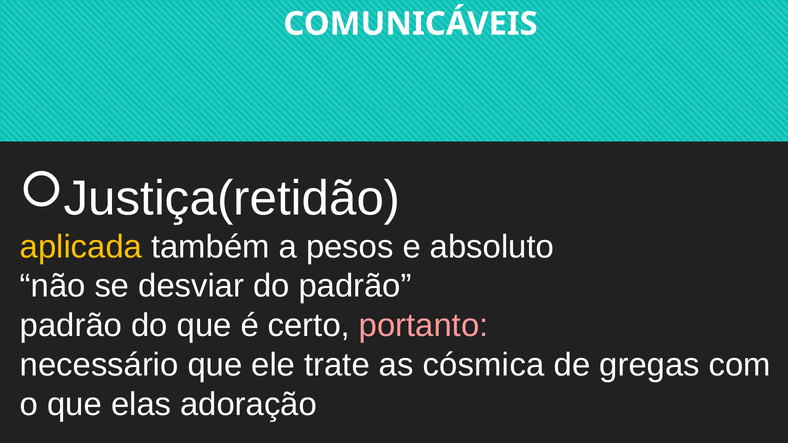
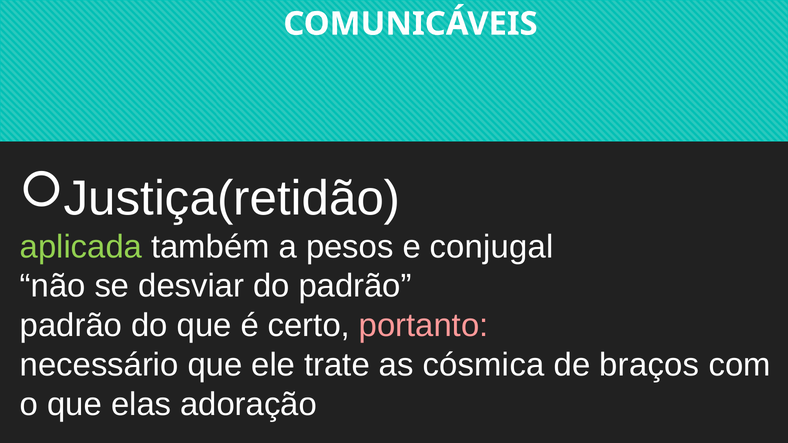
aplicada colour: yellow -> light green
absoluto: absoluto -> conjugal
gregas: gregas -> braços
